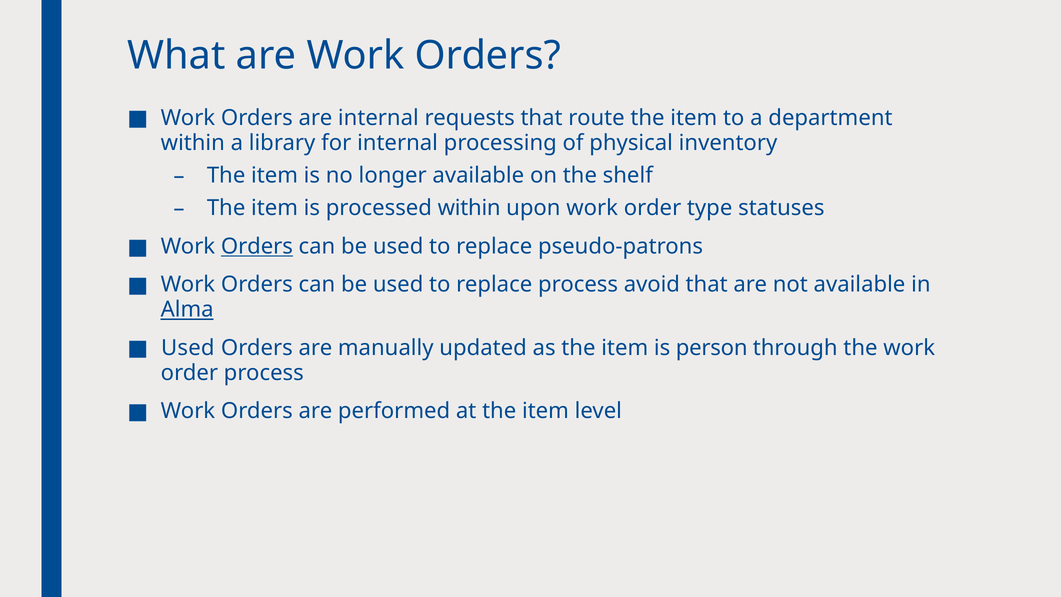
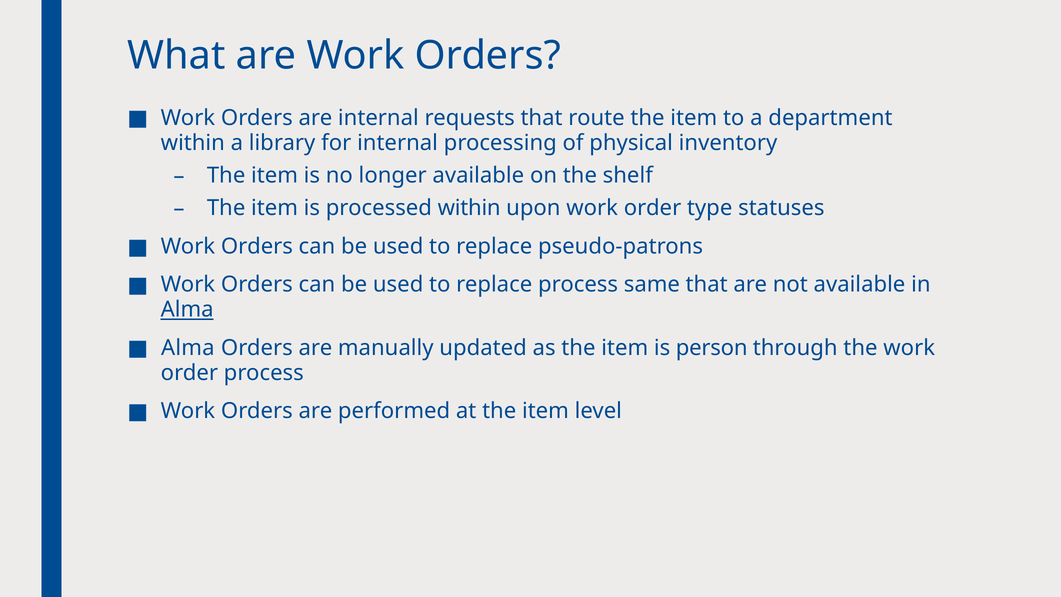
Orders at (257, 246) underline: present -> none
avoid: avoid -> same
Used at (188, 348): Used -> Alma
